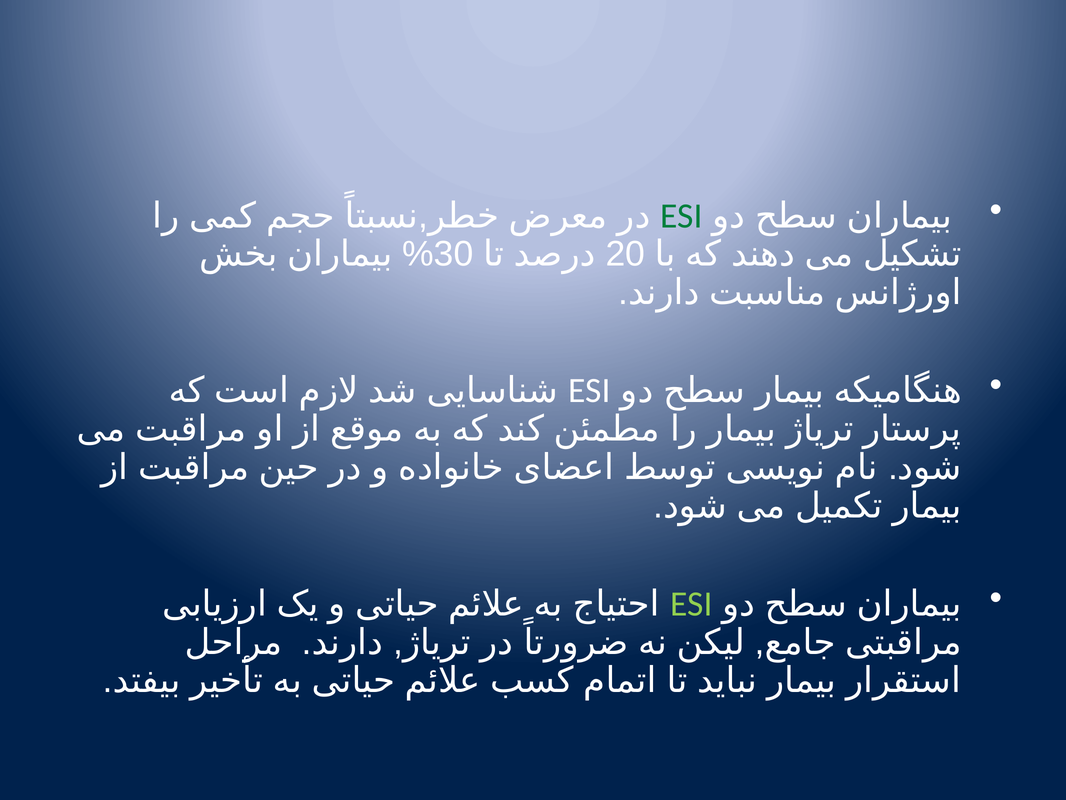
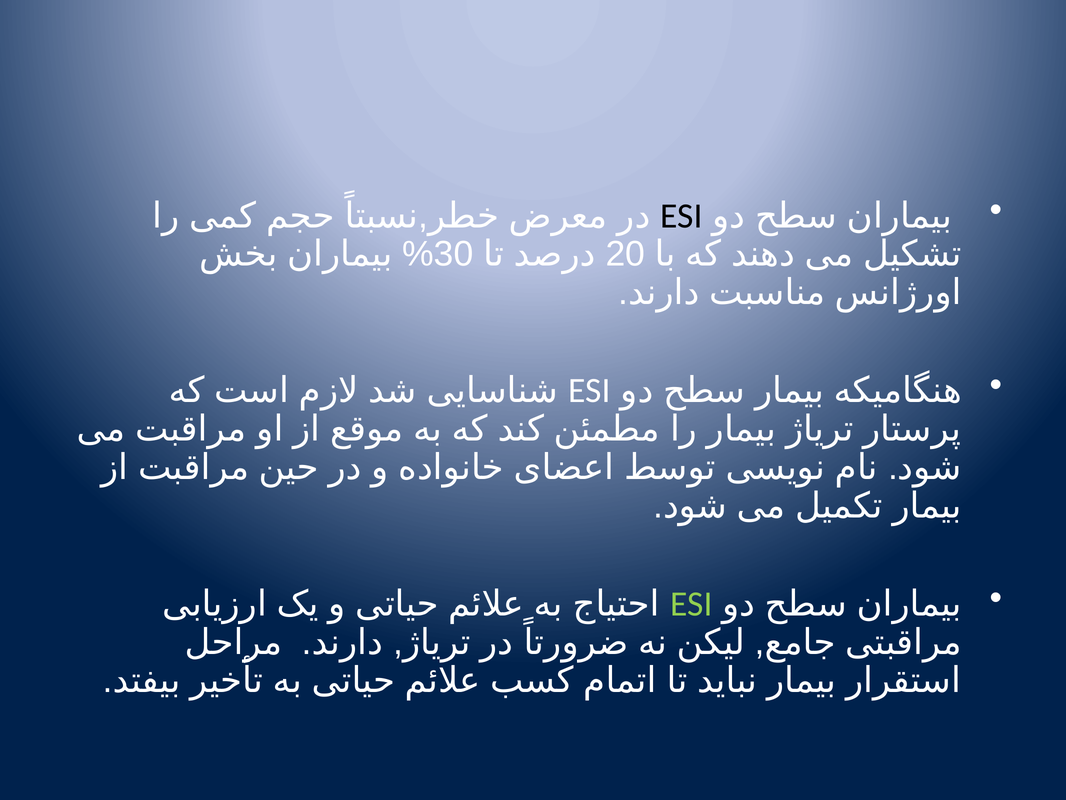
ESI at (681, 216) colour: green -> black
